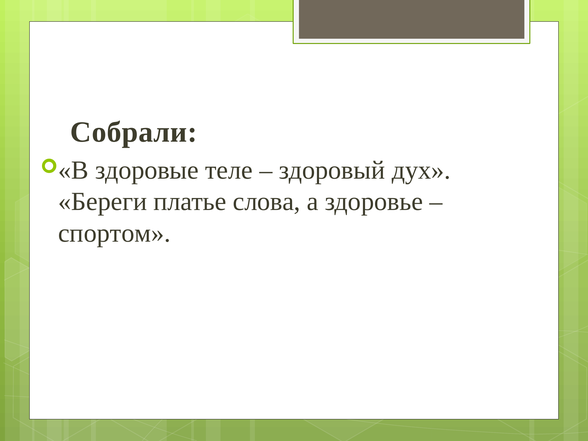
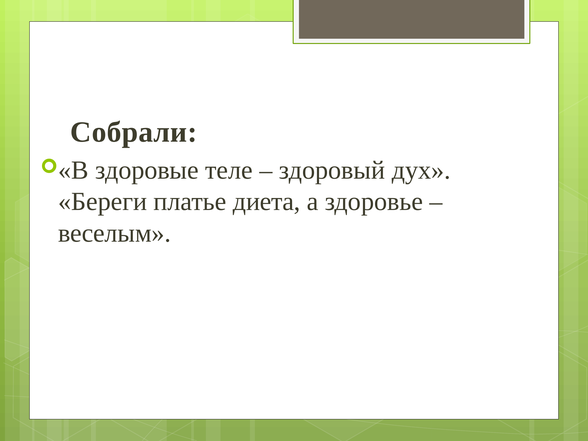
слова: слова -> диета
спортом: спортом -> веселым
